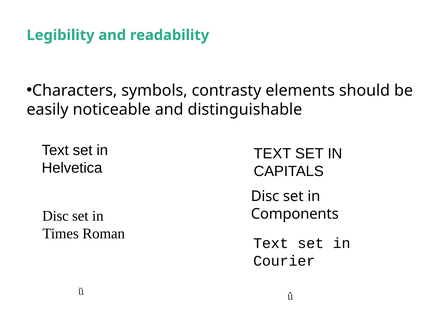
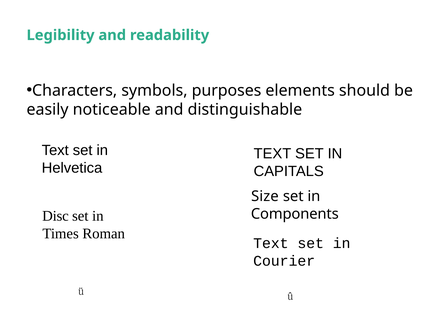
contrasty: contrasty -> purposes
Disc at (265, 196): Disc -> Size
